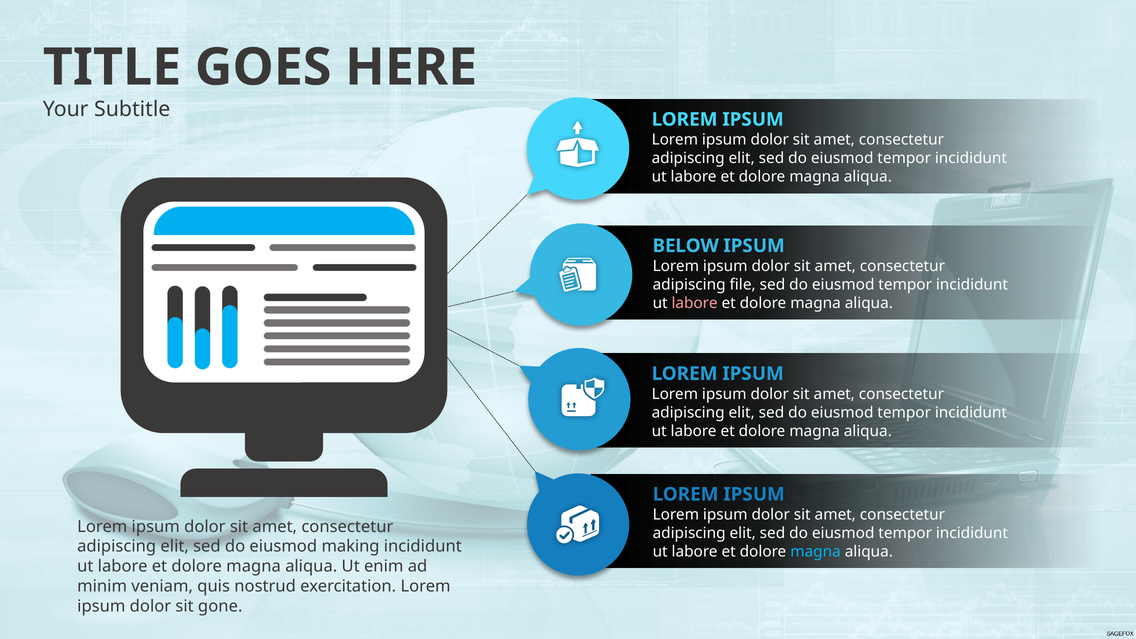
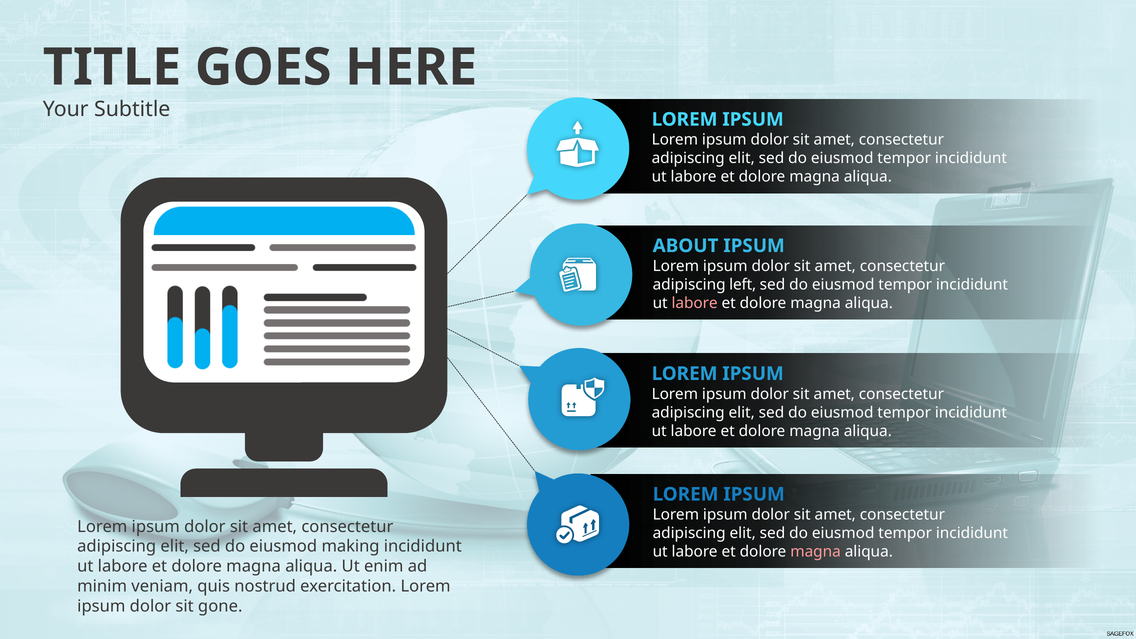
BELOW: BELOW -> ABOUT
file: file -> left
magna at (816, 552) colour: light blue -> pink
